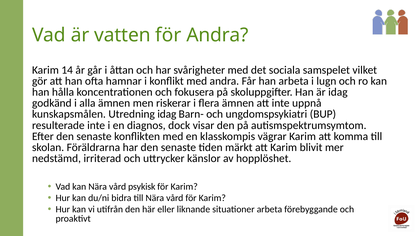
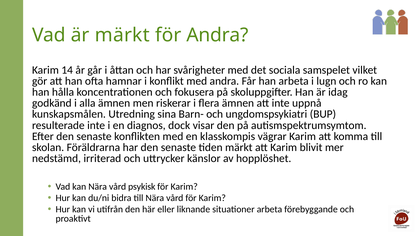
är vatten: vatten -> märkt
Utredning idag: idag -> sina
